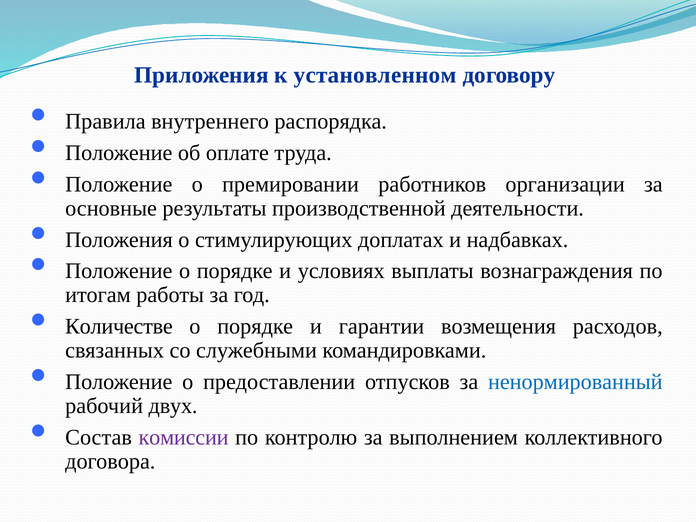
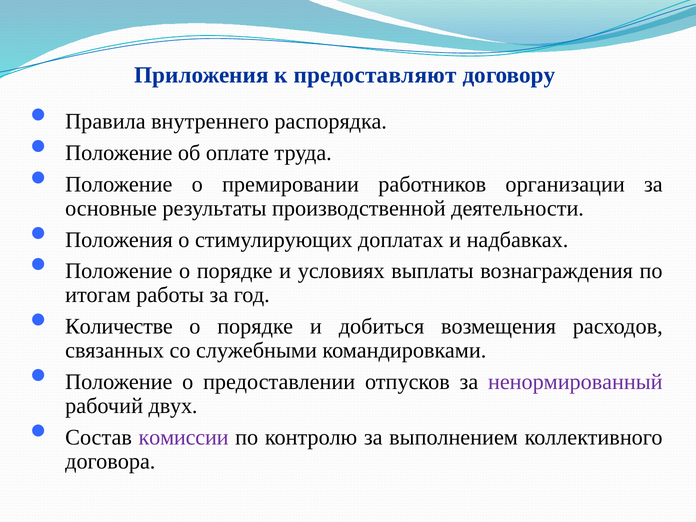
установленном: установленном -> предоставляют
гарантии: гарантии -> добиться
ненормированный colour: blue -> purple
